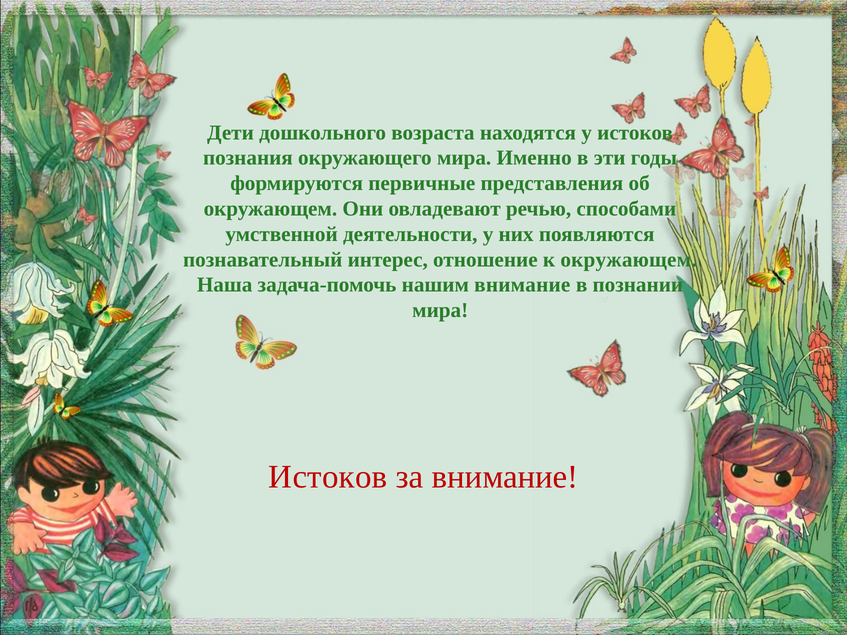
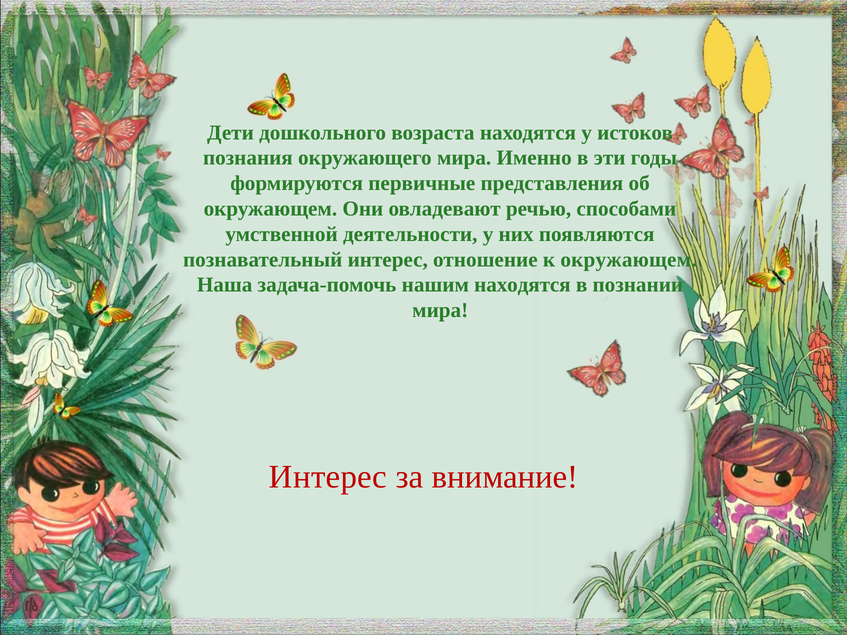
нашим внимание: внимание -> находятся
Истоков at (328, 477): Истоков -> Интерес
